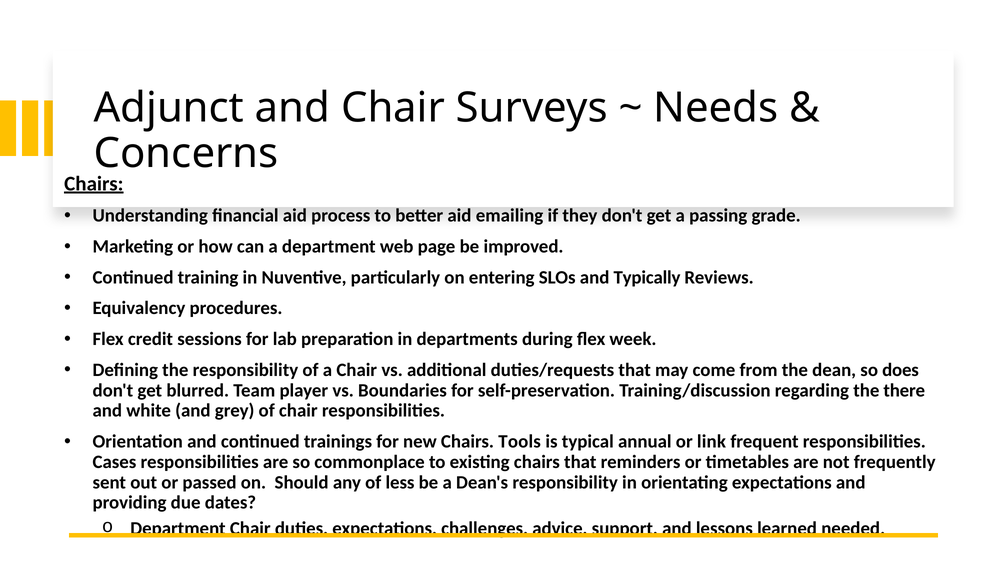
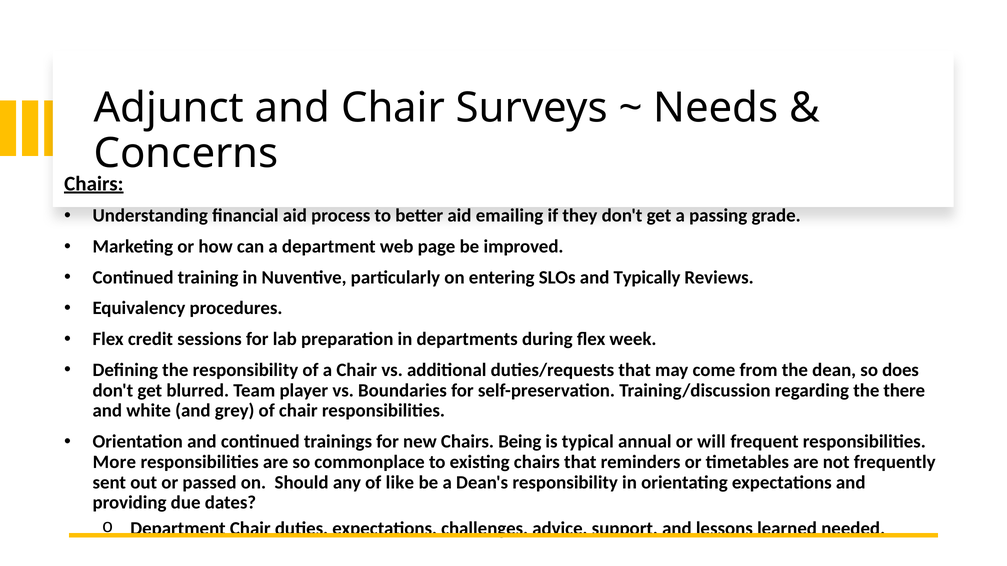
Tools: Tools -> Being
link: link -> will
Cases: Cases -> More
less: less -> like
